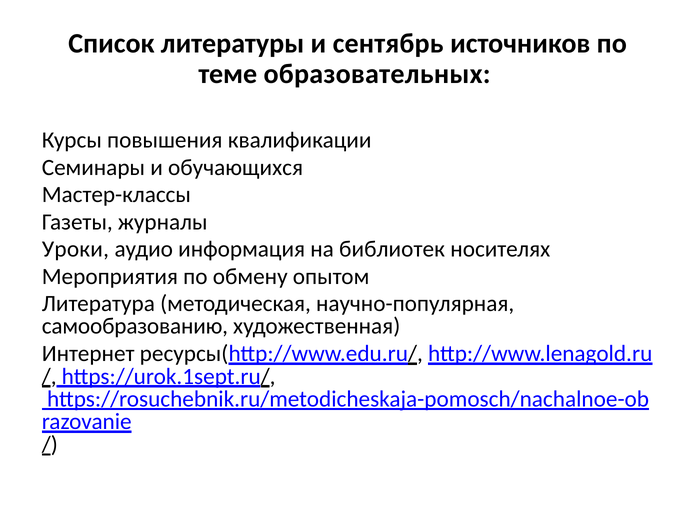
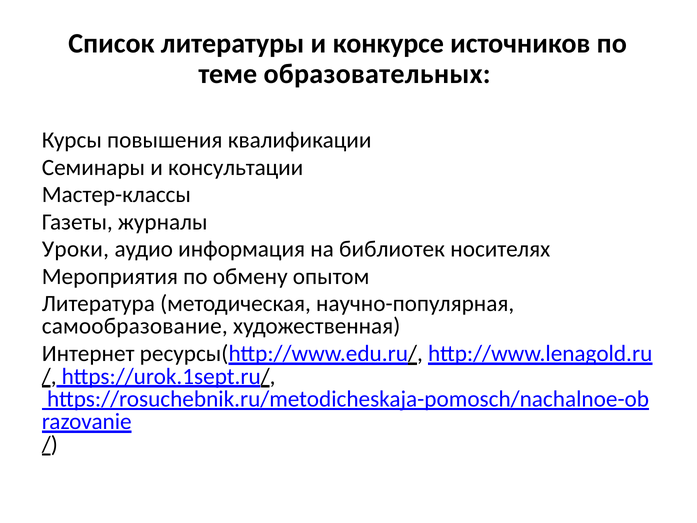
сентябрь: сентябрь -> конкурсе
обучающихся: обучающихся -> консультации
самообразованию: самообразованию -> самообразование
